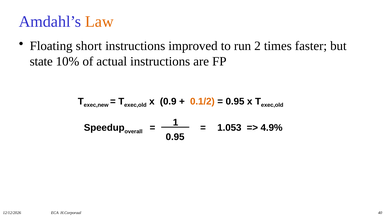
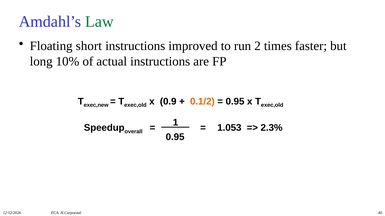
Law colour: orange -> green
state: state -> long
4.9%: 4.9% -> 2.3%
